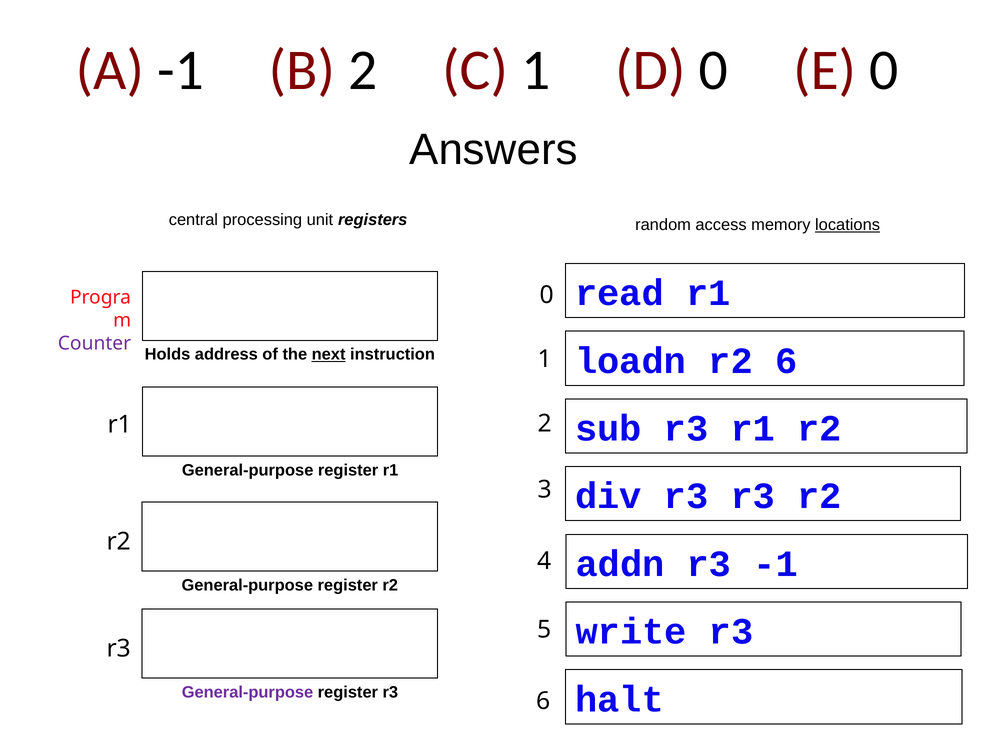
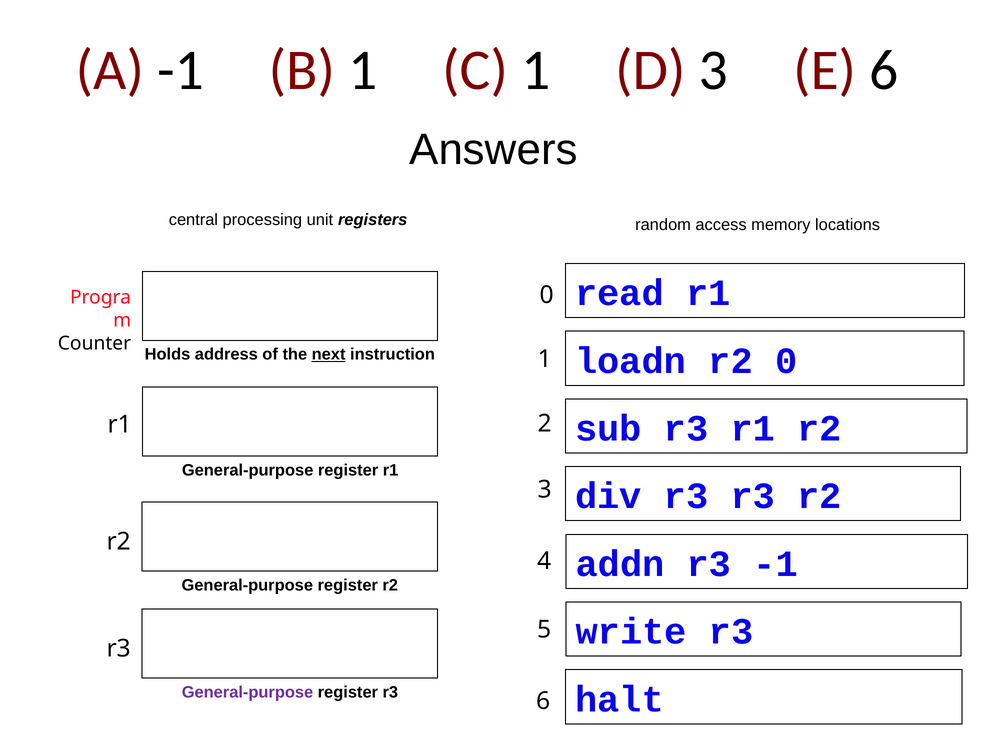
B 2: 2 -> 1
D 0: 0 -> 3
E 0: 0 -> 6
locations underline: present -> none
Counter colour: purple -> black
r2 6: 6 -> 0
